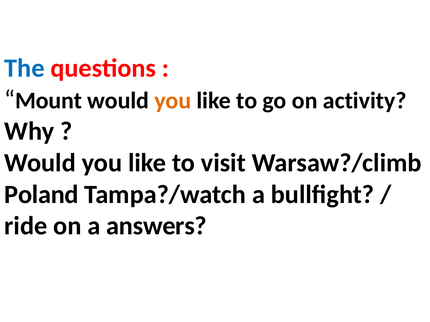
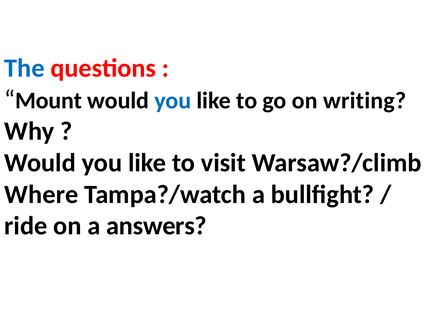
you at (173, 101) colour: orange -> blue
activity: activity -> writing
Poland: Poland -> Where
